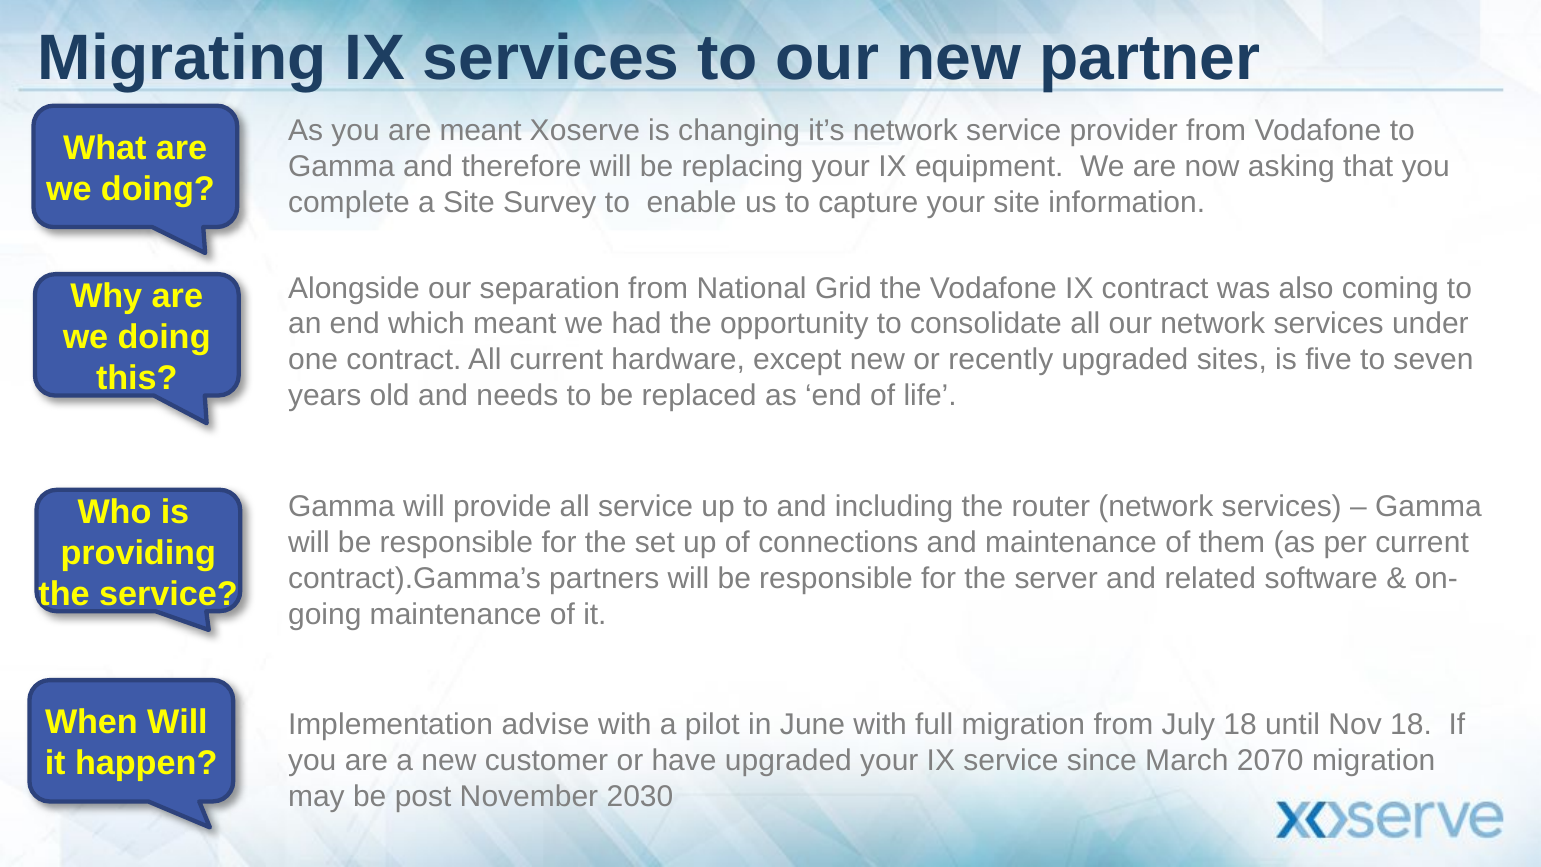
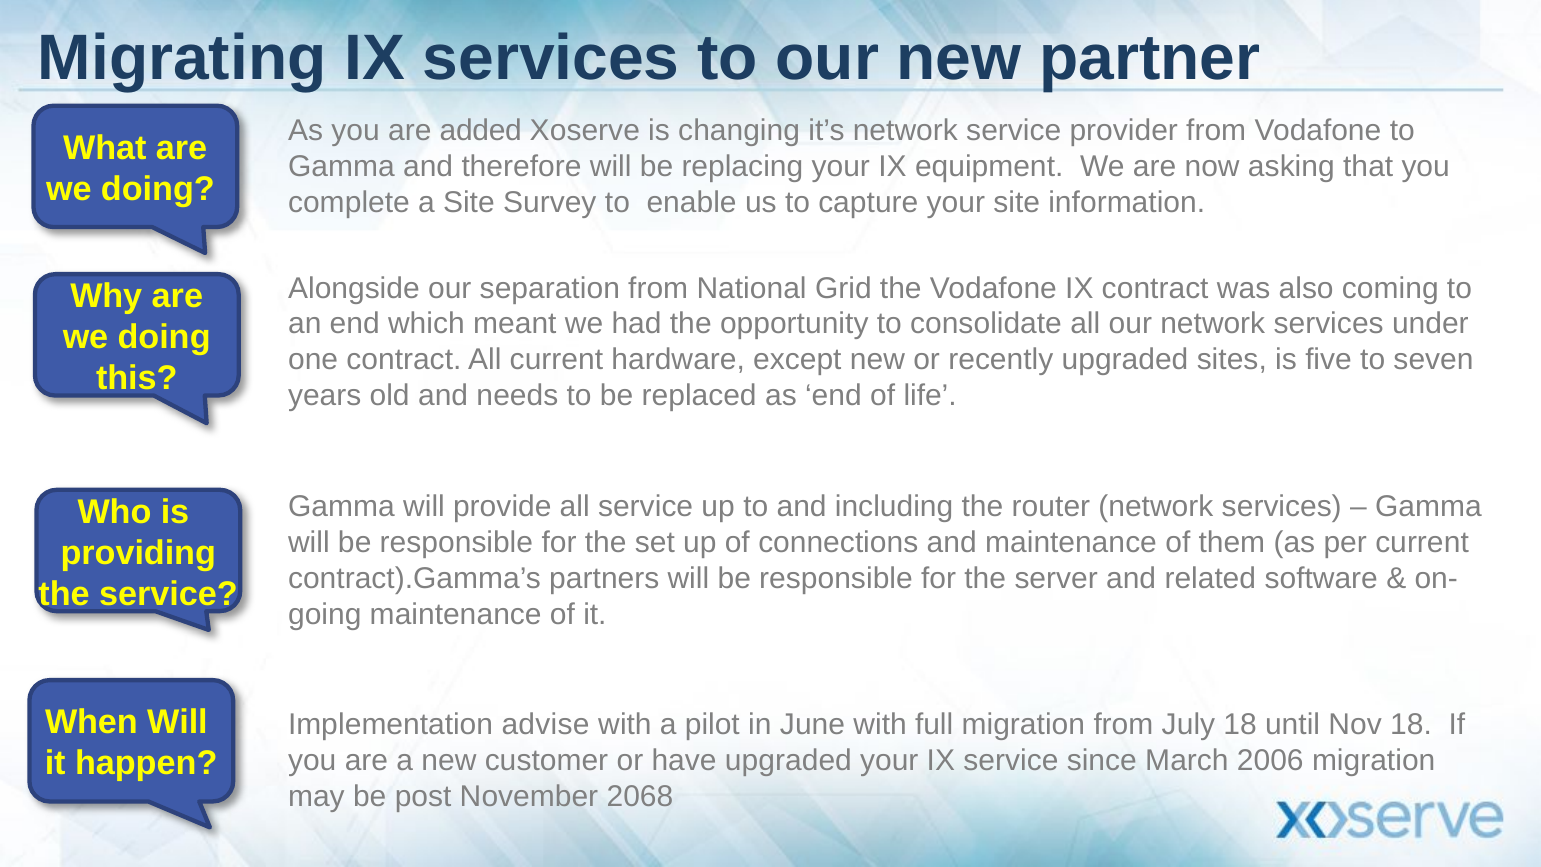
are meant: meant -> added
2070: 2070 -> 2006
2030: 2030 -> 2068
